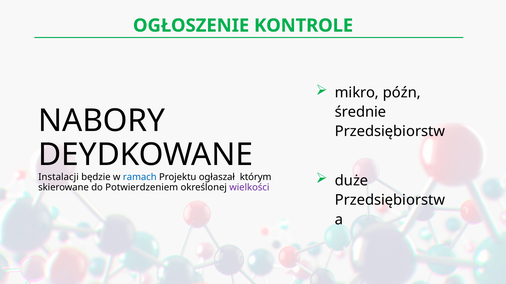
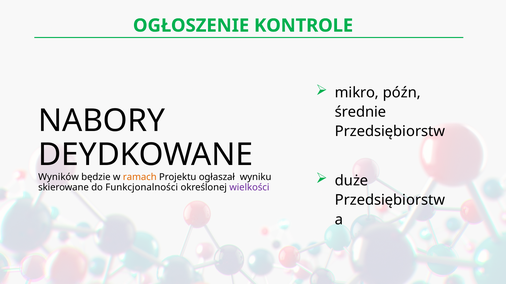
Instalacji: Instalacji -> Wyników
ramach colour: blue -> orange
którym: którym -> wyniku
Potwierdzeniem: Potwierdzeniem -> Funkcjonalności
